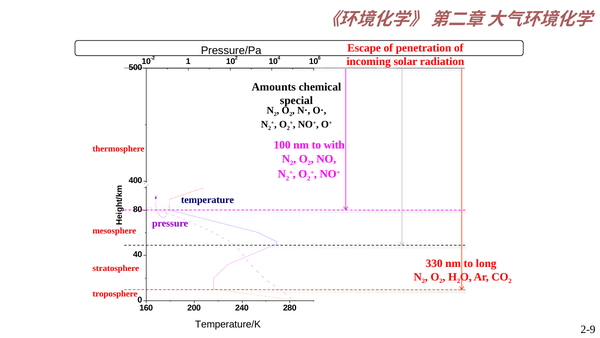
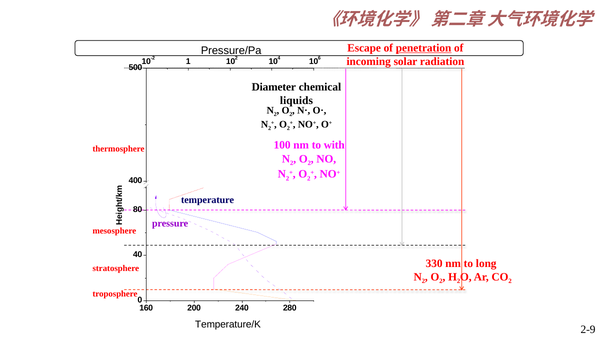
penetration underline: none -> present
Amounts: Amounts -> Diameter
special: special -> liquids
